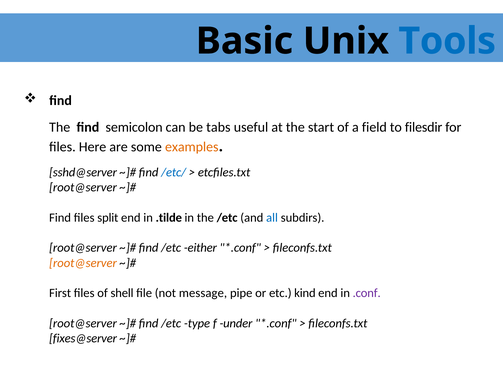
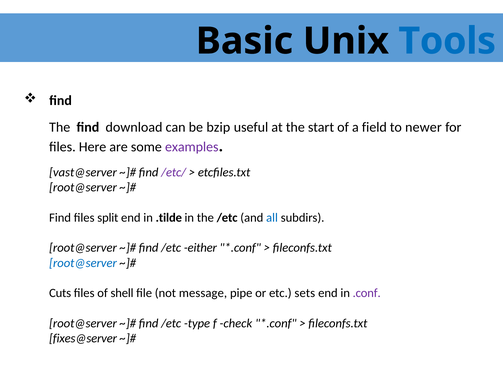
semicolon: semicolon -> download
tabs: tabs -> bzip
filesdir: filesdir -> newer
examples colour: orange -> purple
sshd@server: sshd@server -> vast@server
/etc/ colour: blue -> purple
root@server at (83, 263) colour: orange -> blue
First: First -> Cuts
kind: kind -> sets
under: under -> check
